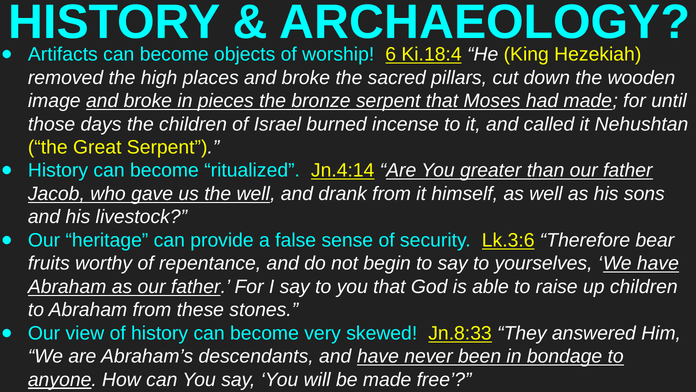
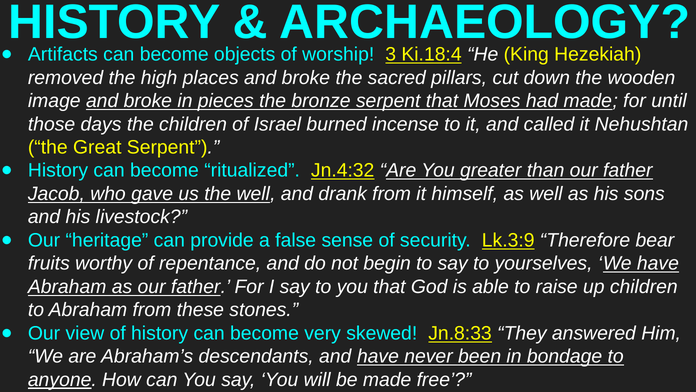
6: 6 -> 3
Jn.4:14: Jn.4:14 -> Jn.4:32
Lk.3:6: Lk.3:6 -> Lk.3:9
